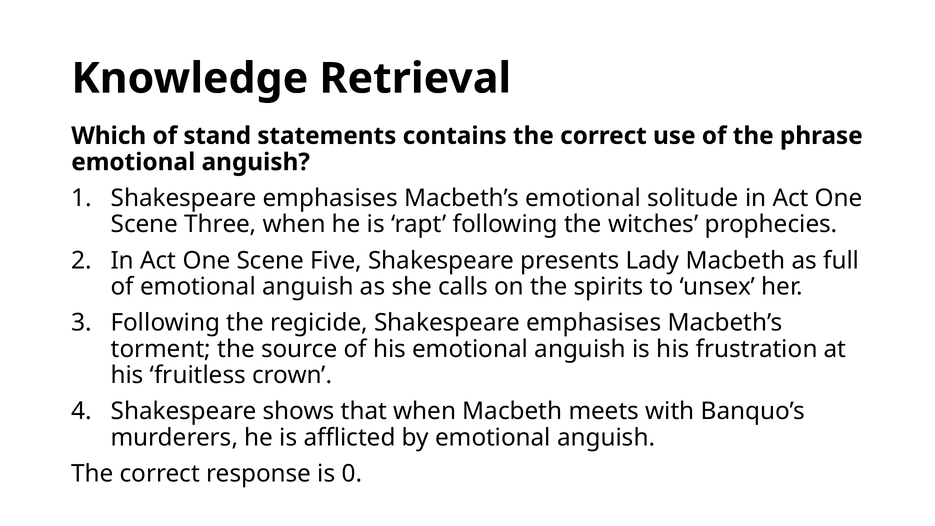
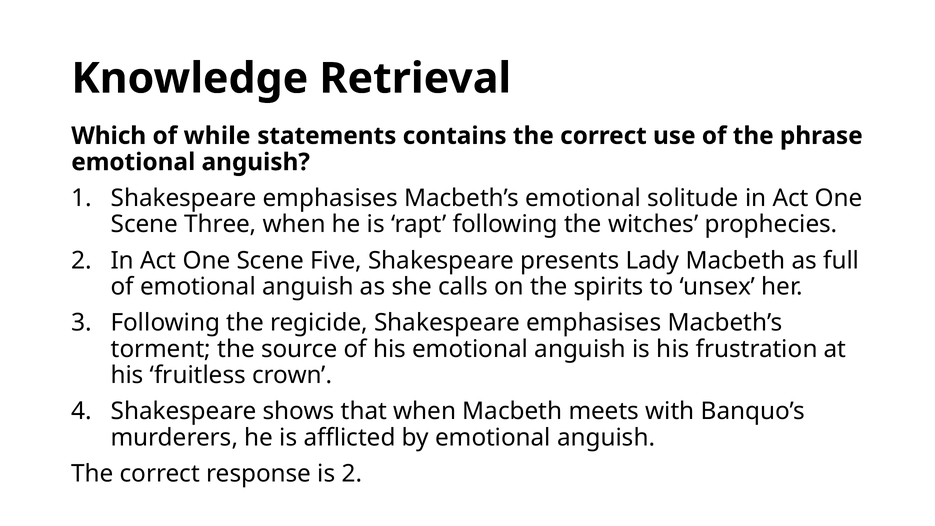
stand: stand -> while
is 0: 0 -> 2
